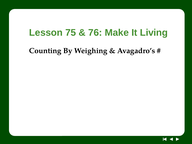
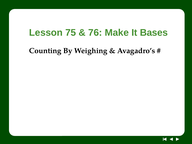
Living: Living -> Bases
